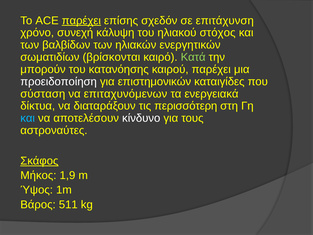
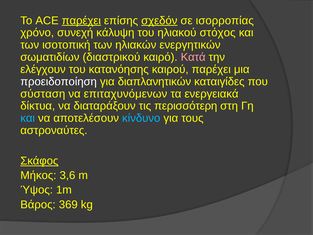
σχεδόν underline: none -> present
επιτάχυνση: επιτάχυνση -> ισορροπίας
βαλβίδων: βαλβίδων -> ισοτοπική
βρίσκονται: βρίσκονται -> διαστρικού
Κατά colour: light green -> pink
μπορούν: μπορούν -> ελέγχουν
επιστημονικών: επιστημονικών -> διαπλανητικών
κίνδυνο colour: white -> light blue
1,9: 1,9 -> 3,6
511: 511 -> 369
